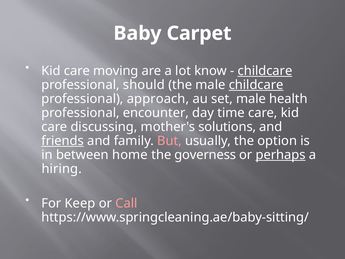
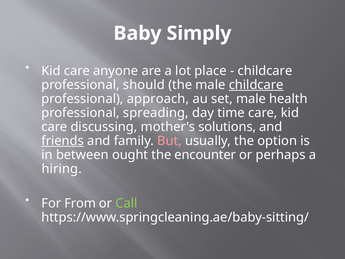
Carpet: Carpet -> Simply
moving: moving -> anyone
know: know -> place
childcare at (265, 71) underline: present -> none
encounter: encounter -> spreading
home: home -> ought
governess: governess -> encounter
perhaps underline: present -> none
Keep: Keep -> From
Call colour: pink -> light green
